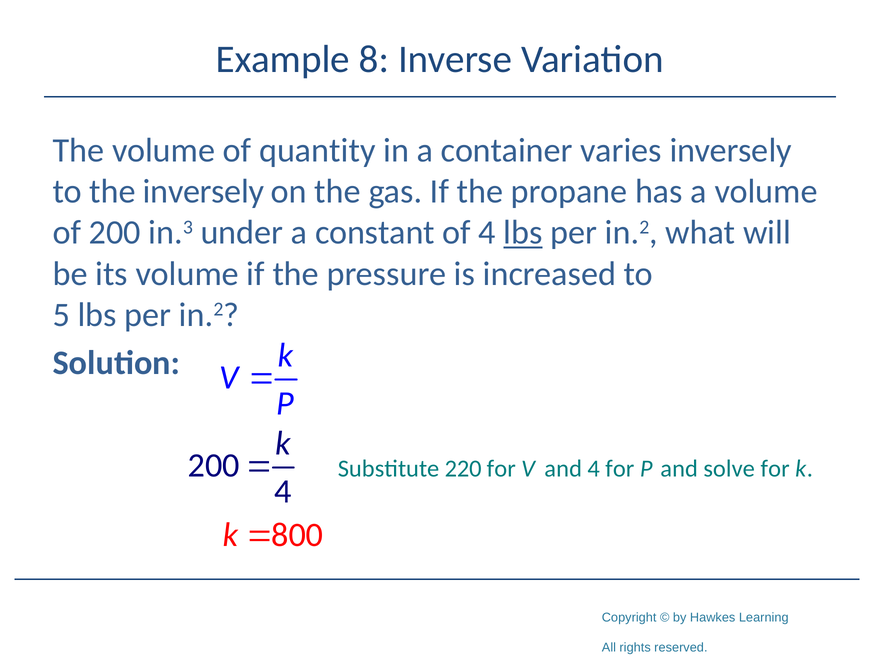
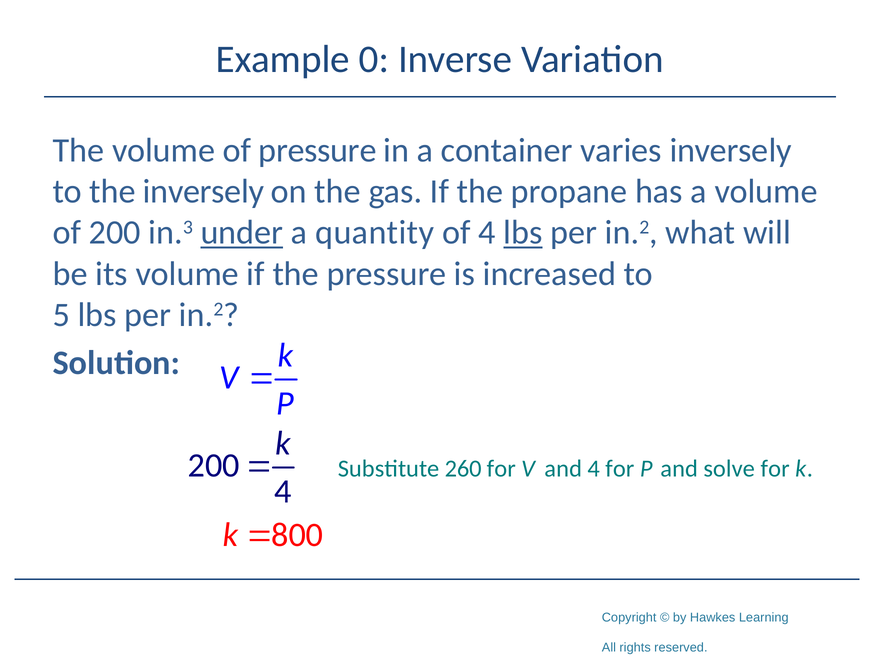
8: 8 -> 0
of quantity: quantity -> pressure
under underline: none -> present
constant: constant -> quantity
220: 220 -> 260
